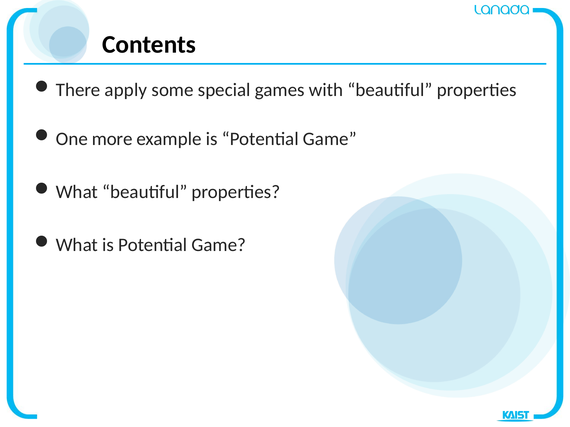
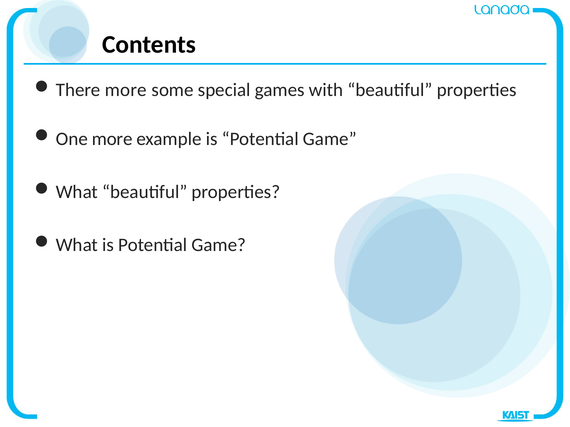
There apply: apply -> more
